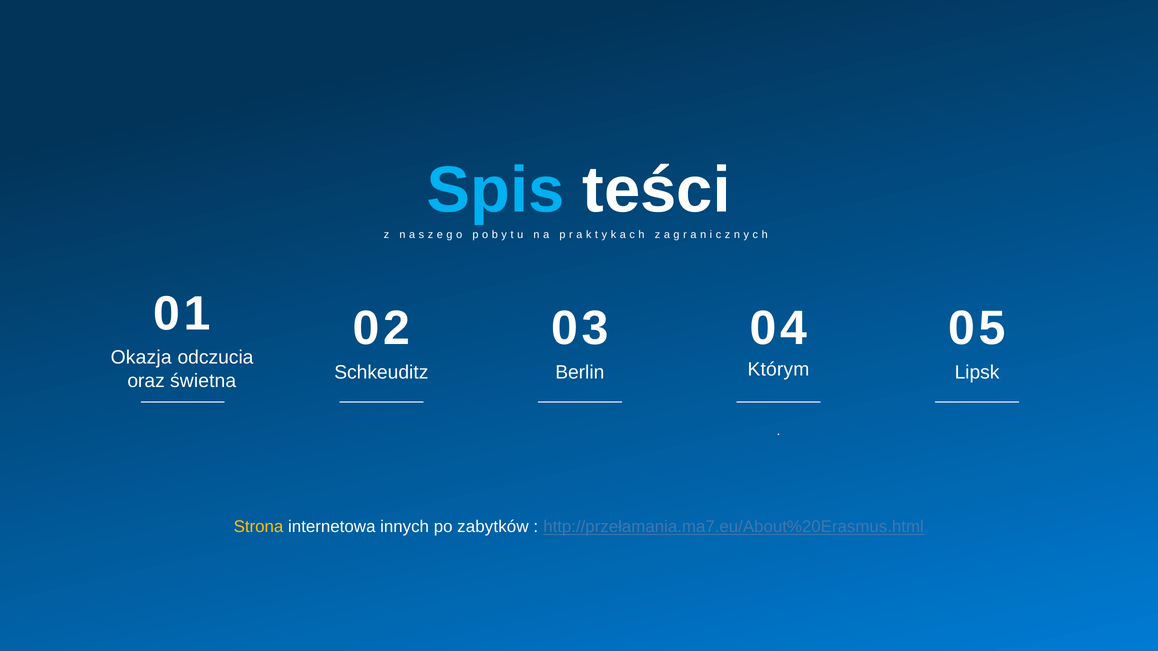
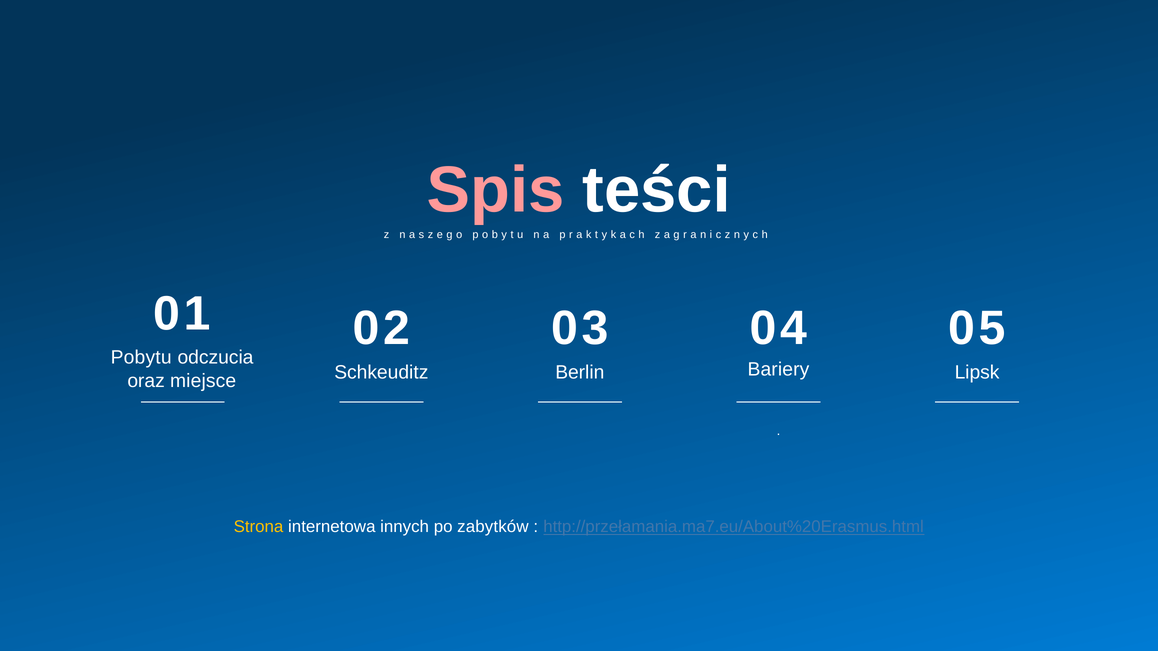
Spis colour: light blue -> pink
Okazja: Okazja -> Pobytu
Którym: Którym -> Bariery
świetna: świetna -> miejsce
